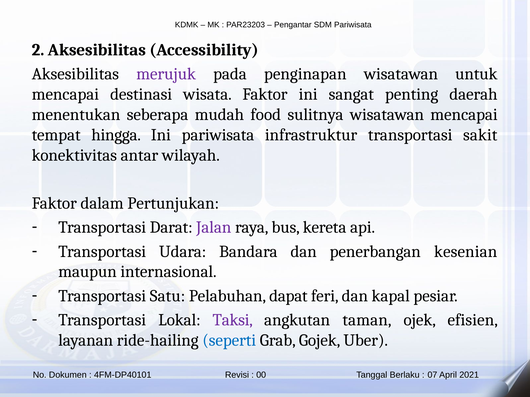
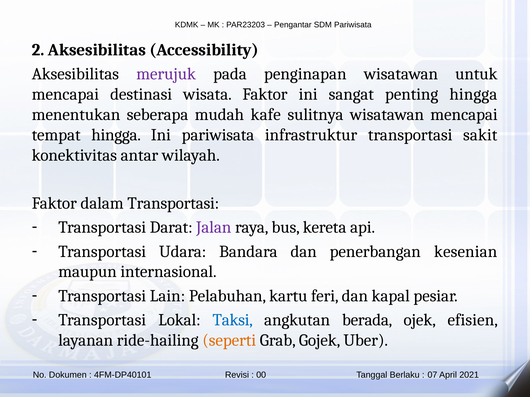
penting daerah: daerah -> hingga
food: food -> kafe
dalam Pertunjukan: Pertunjukan -> Transportasi
Satu: Satu -> Lain
dapat: dapat -> kartu
Taksi colour: purple -> blue
taman: taman -> berada
seperti colour: blue -> orange
